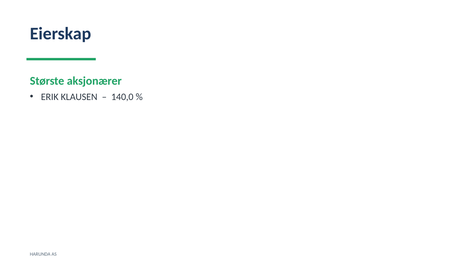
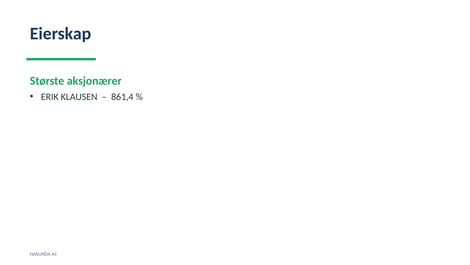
140,0: 140,0 -> 861,4
